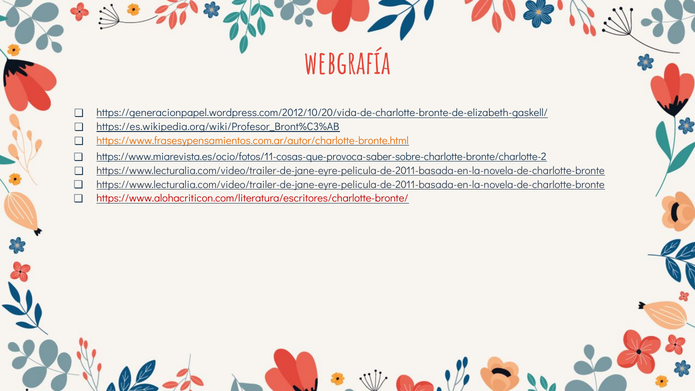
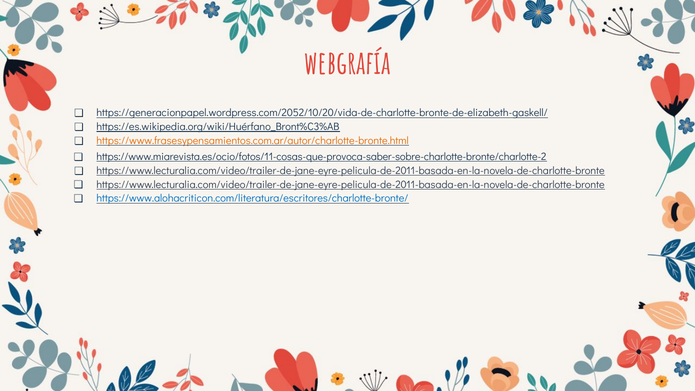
https://generacionpapel.wordpress.com/2012/10/20/vida-de-charlotte-bronte-de-elizabeth-gaskell/: https://generacionpapel.wordpress.com/2012/10/20/vida-de-charlotte-bronte-de-elizabeth-gaskell/ -> https://generacionpapel.wordpress.com/2052/10/20/vida-de-charlotte-bronte-de-elizabeth-gaskell/
https://es.wikipedia.org/wiki/Profesor_Bront%C3%AB: https://es.wikipedia.org/wiki/Profesor_Bront%C3%AB -> https://es.wikipedia.org/wiki/Huérfano_Bront%C3%AB
https://www.alohacriticon.com/literatura/escritores/charlotte-bronte/ colour: red -> blue
